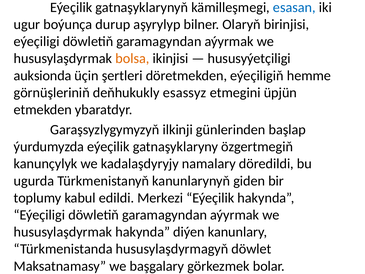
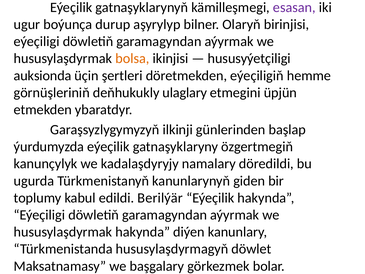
esasan colour: blue -> purple
esassyz: esassyz -> ulaglary
Merkezi: Merkezi -> Berilýär
